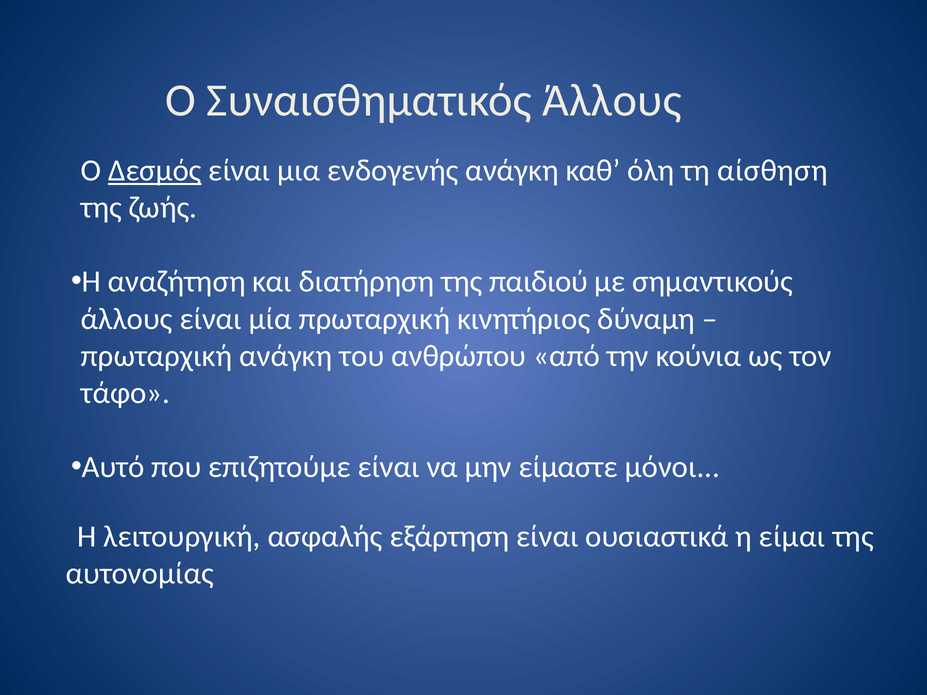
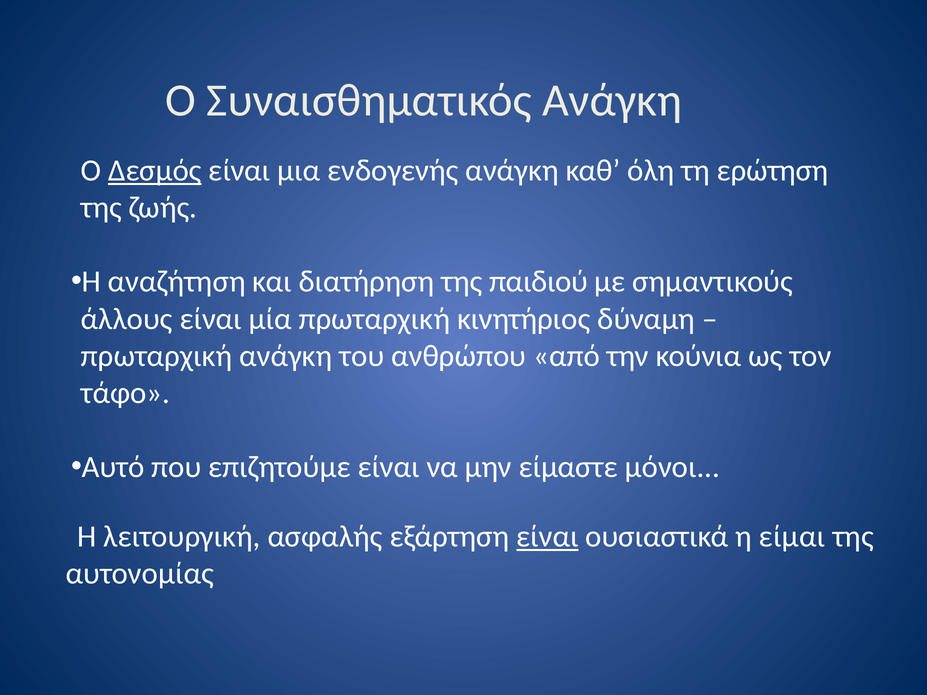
Συναισθηματικός Άλλους: Άλλους -> Ανάγκη
αίσθηση: αίσθηση -> ερώτηση
είναι at (548, 537) underline: none -> present
